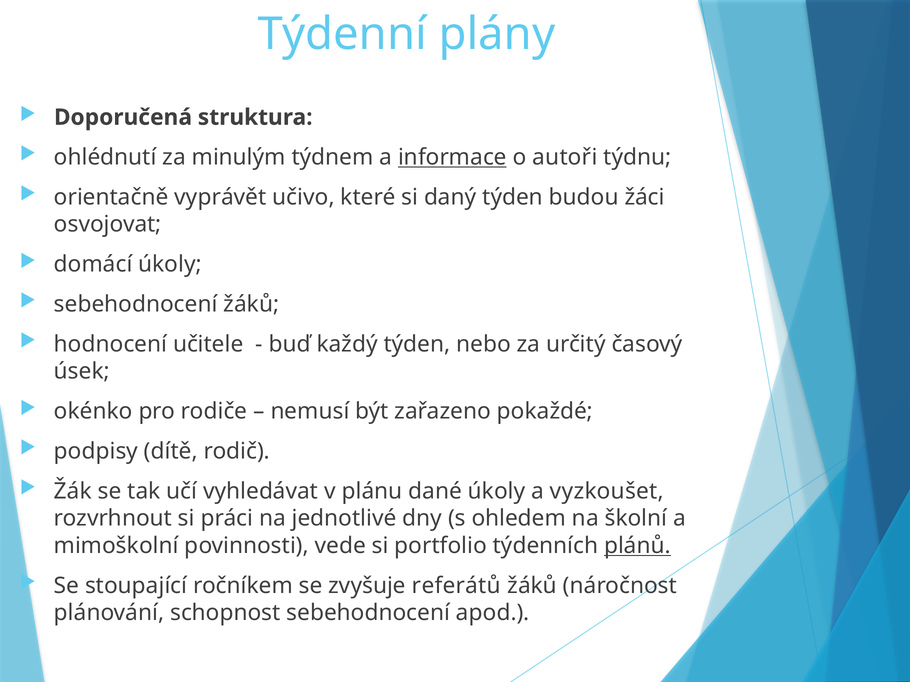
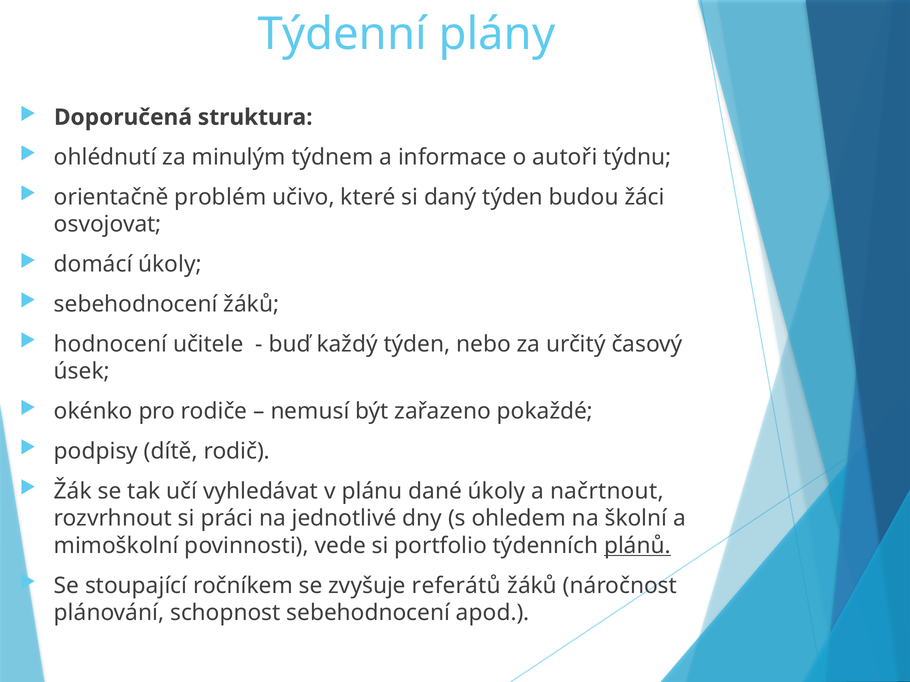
informace underline: present -> none
vyprávět: vyprávět -> problém
vyzkoušet: vyzkoušet -> načrtnout
